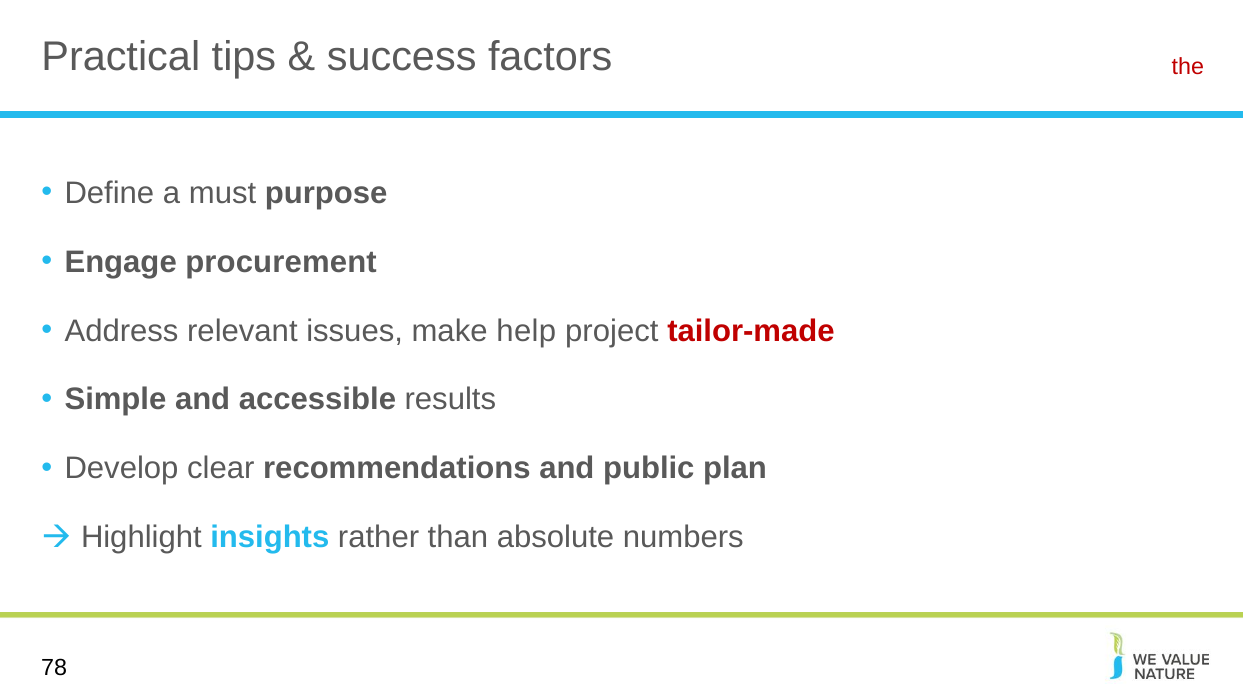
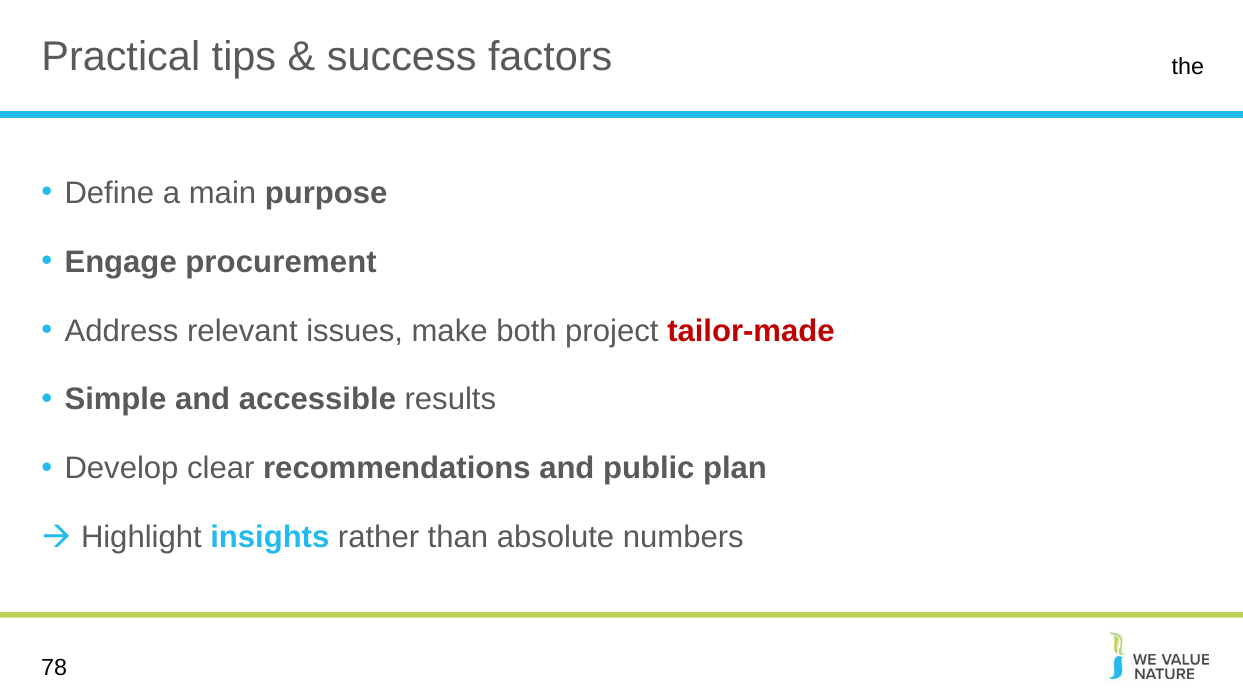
the colour: red -> black
must: must -> main
help: help -> both
